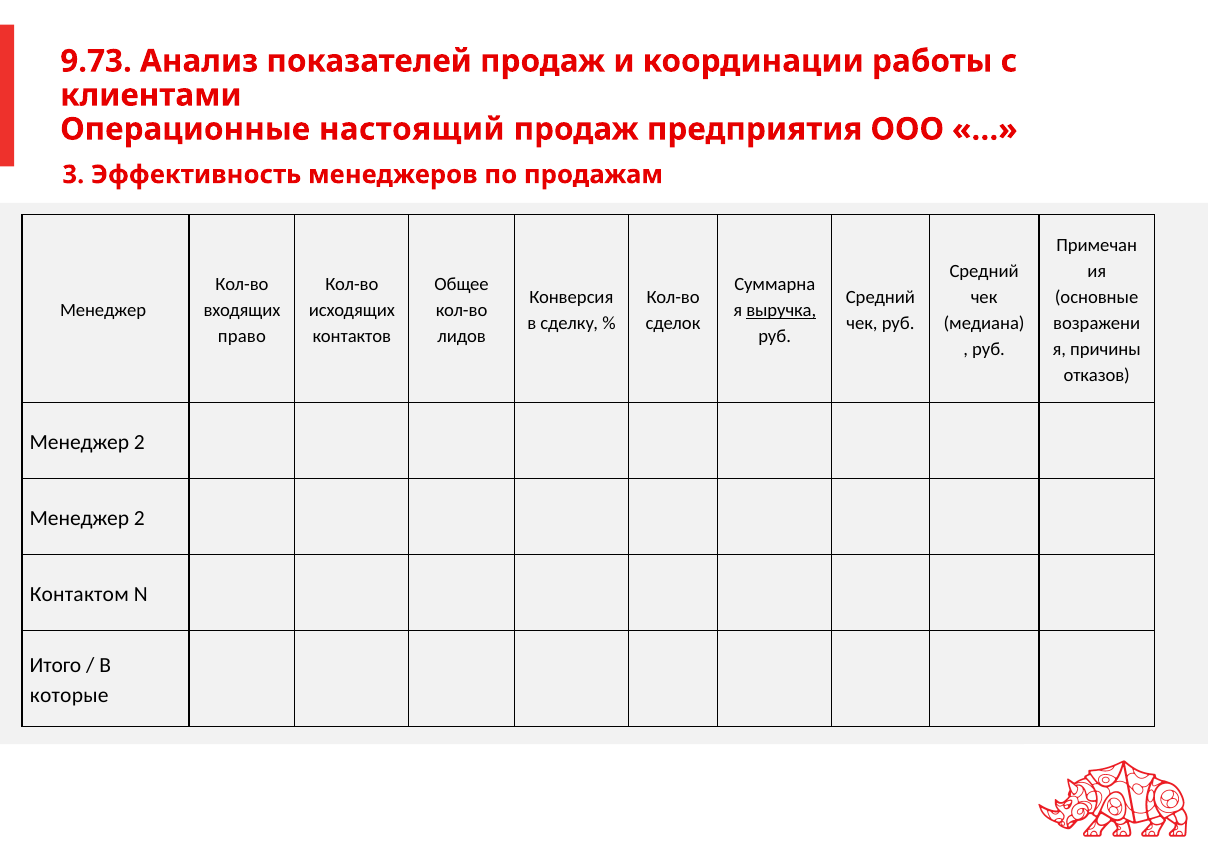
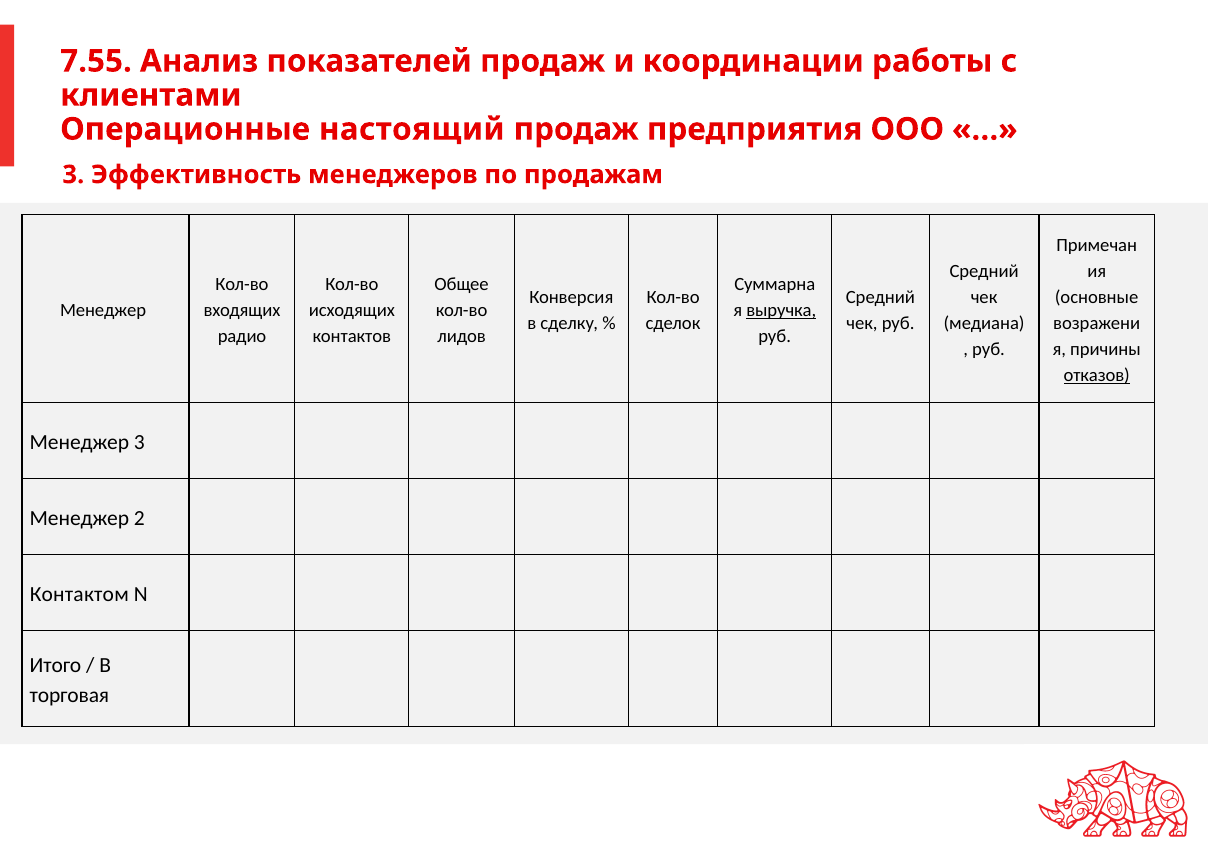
9.73: 9.73 -> 7.55
право: право -> радио
отказов underline: none -> present
2 at (139, 443): 2 -> 3
которые: которые -> торговая
